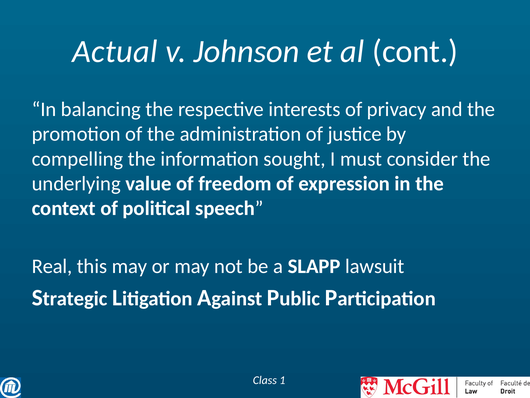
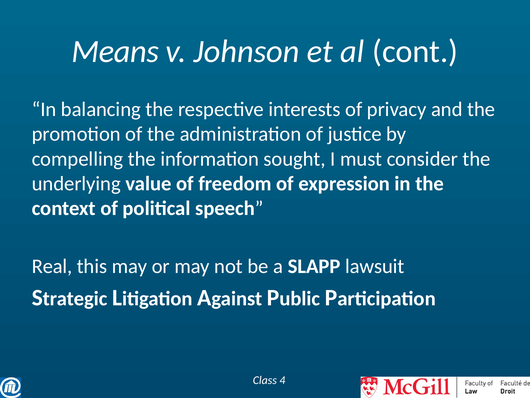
Actual: Actual -> Means
1: 1 -> 4
